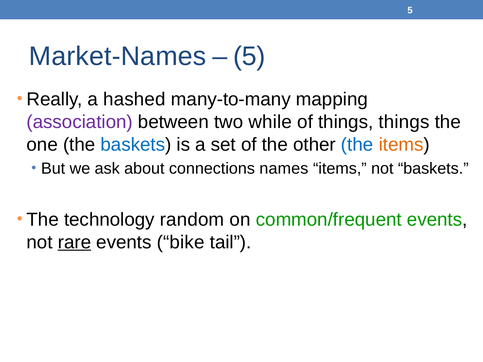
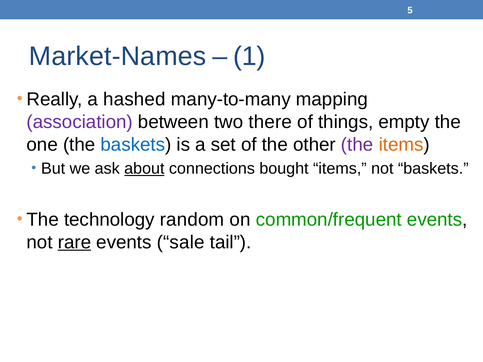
5 at (249, 56): 5 -> 1
while: while -> there
things things: things -> empty
the at (357, 145) colour: blue -> purple
about underline: none -> present
names: names -> bought
bike: bike -> sale
